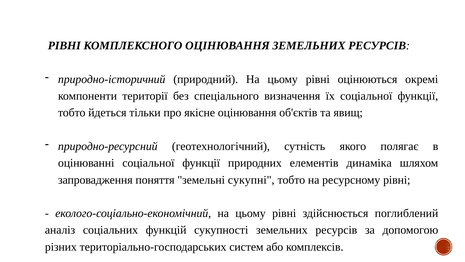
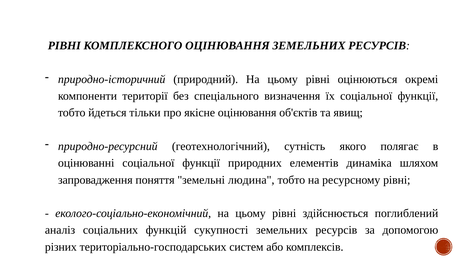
сукупні: сукупні -> людина
